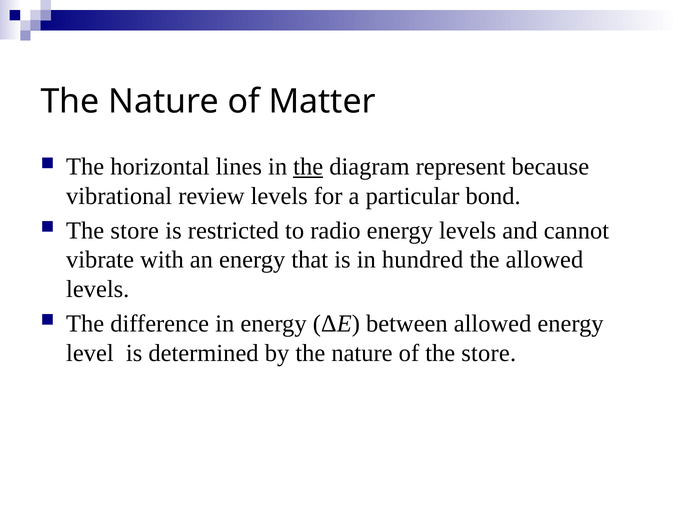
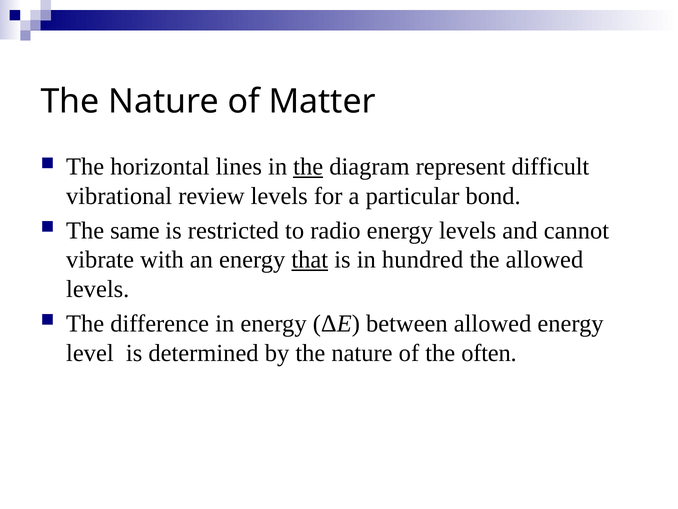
because: because -> difficult
store at (135, 230): store -> same
that underline: none -> present
of the store: store -> often
